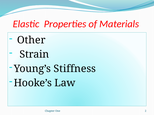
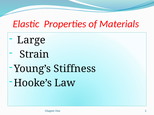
Other: Other -> Large
